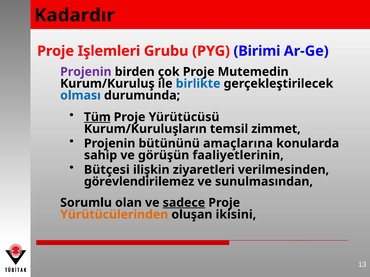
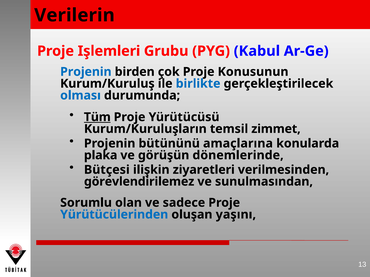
Kadardır: Kadardır -> Verilerin
Birimi: Birimi -> Kabul
Projenin at (86, 72) colour: purple -> blue
Mutemedin: Mutemedin -> Konusunun
sahip: sahip -> plaka
faaliyetlerinin: faaliyetlerinin -> dönemlerinde
sadece underline: present -> none
Yürütücülerinden colour: orange -> blue
ikisini: ikisini -> yaşını
